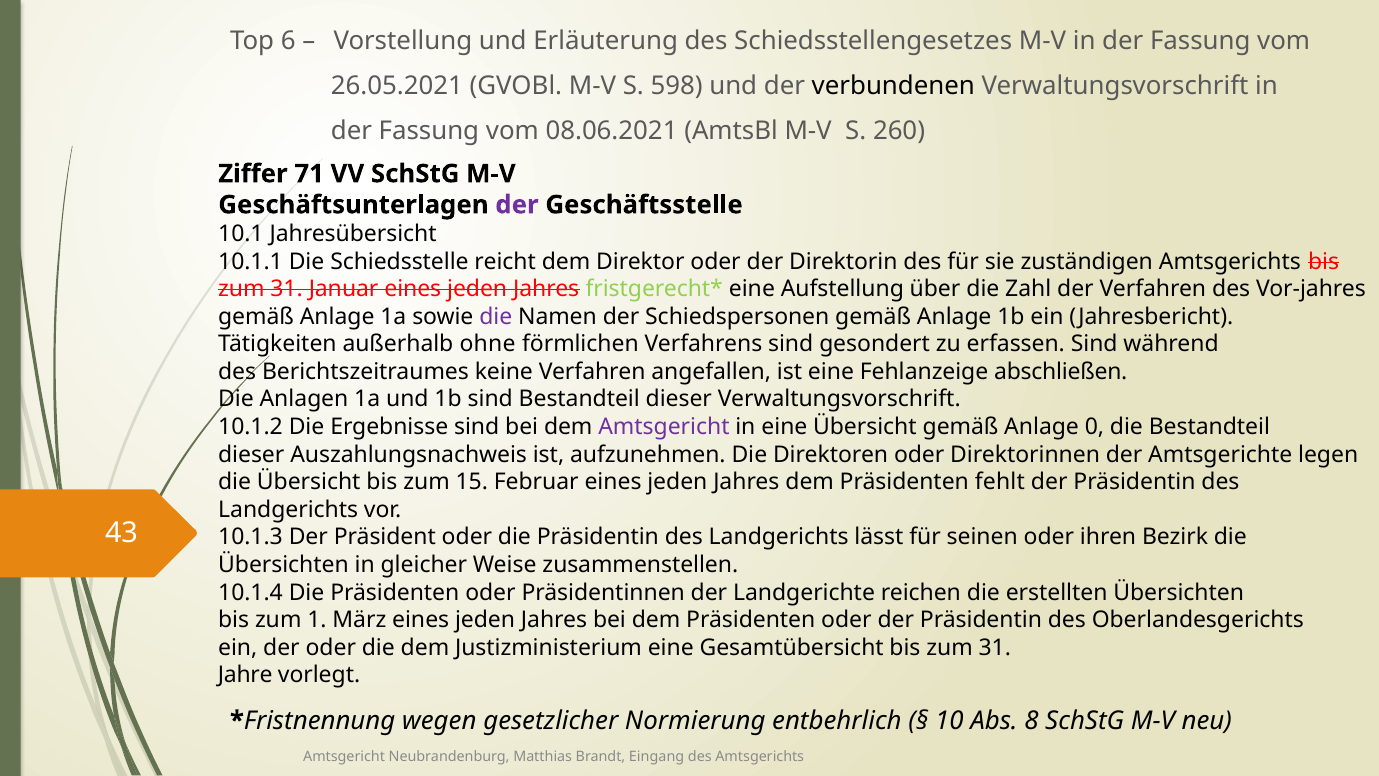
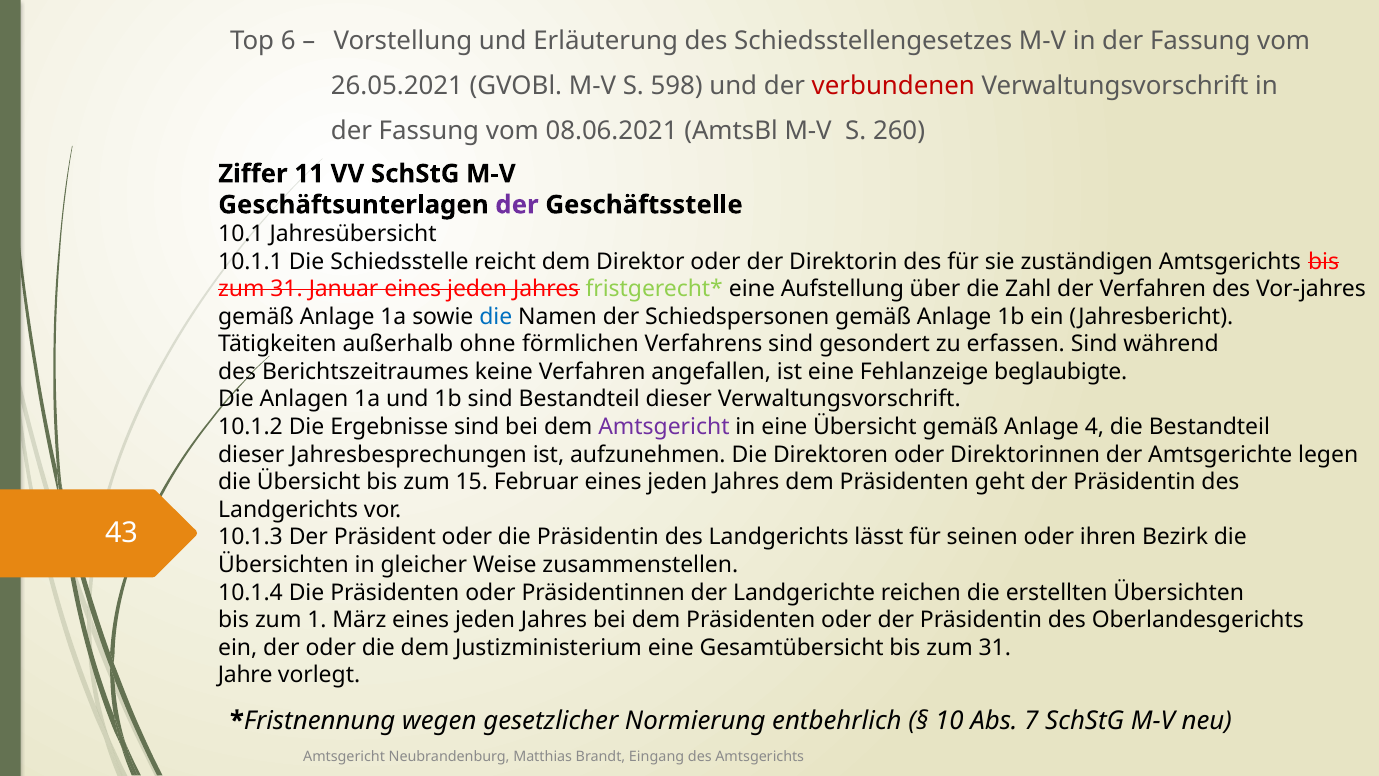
verbundenen colour: black -> red
71: 71 -> 11
die at (496, 317) colour: purple -> blue
abschließen: abschließen -> beglaubigte
0: 0 -> 4
Auszahlungsnachweis: Auszahlungsnachweis -> Jahresbesprechungen
fehlt: fehlt -> geht
8: 8 -> 7
